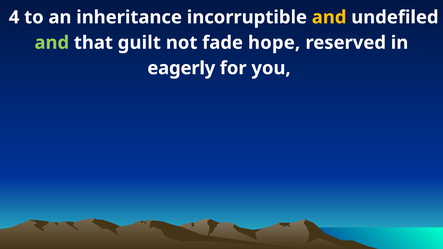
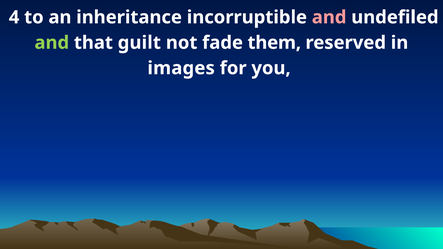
and at (329, 17) colour: yellow -> pink
hope: hope -> them
eagerly: eagerly -> images
